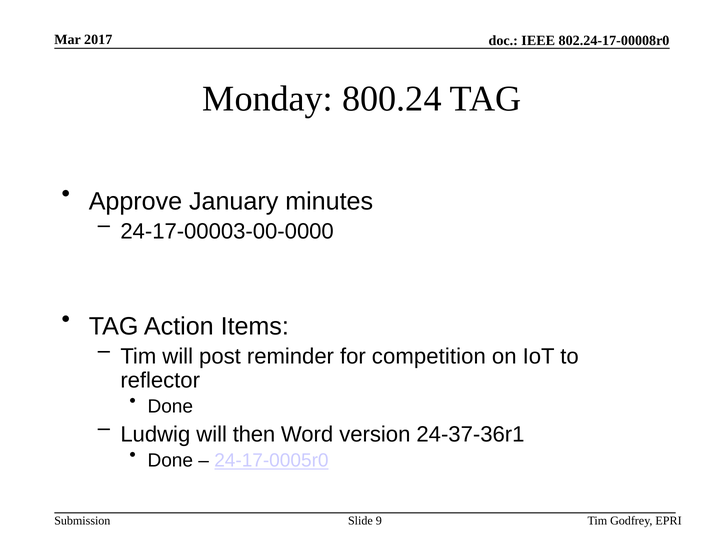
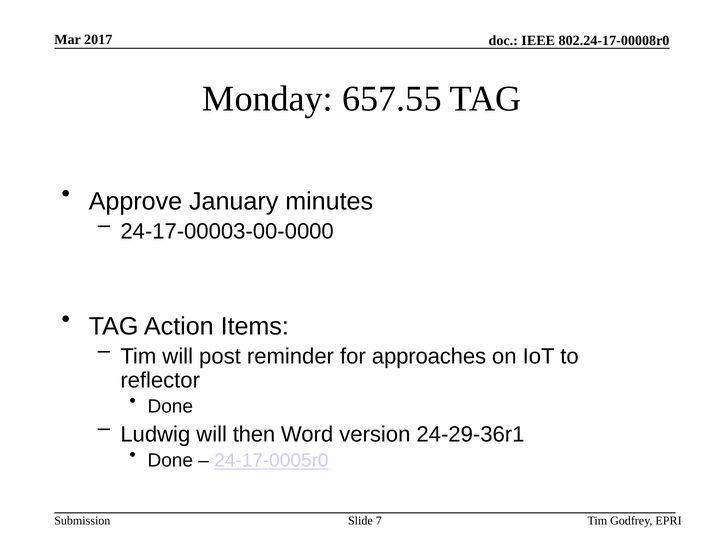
800.24: 800.24 -> 657.55
competition: competition -> approaches
24-37-36r1: 24-37-36r1 -> 24-29-36r1
9: 9 -> 7
